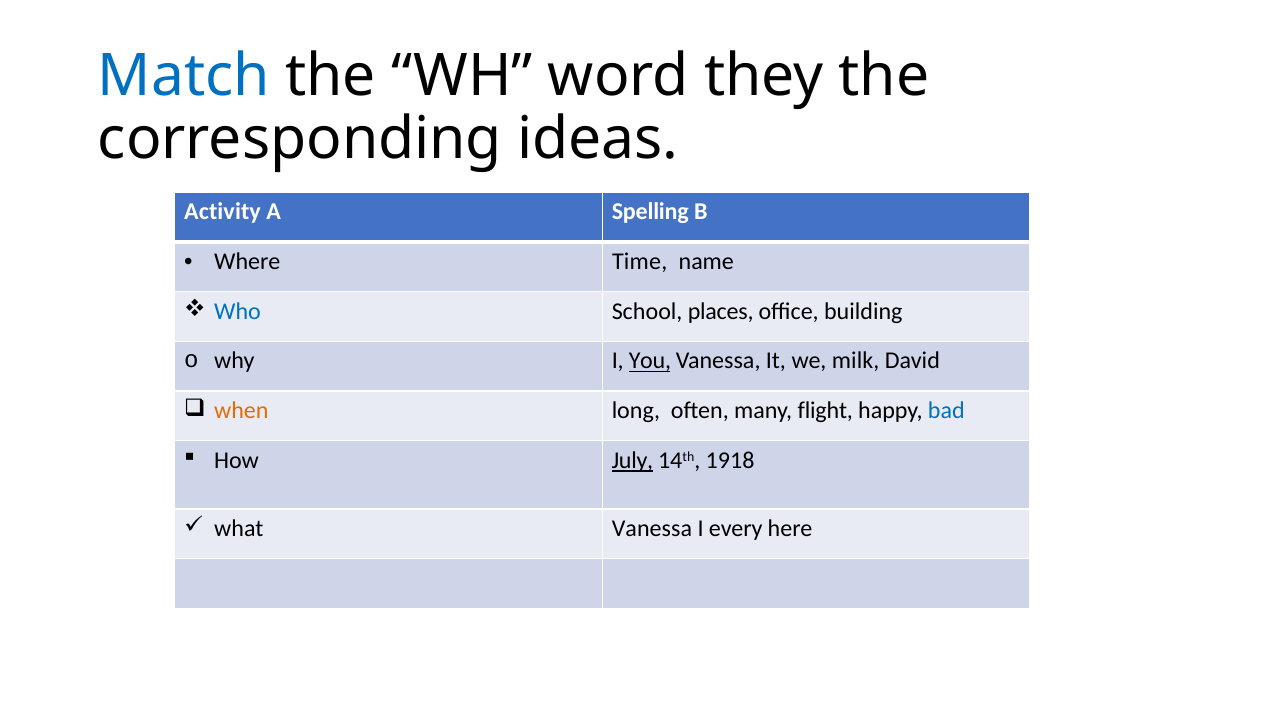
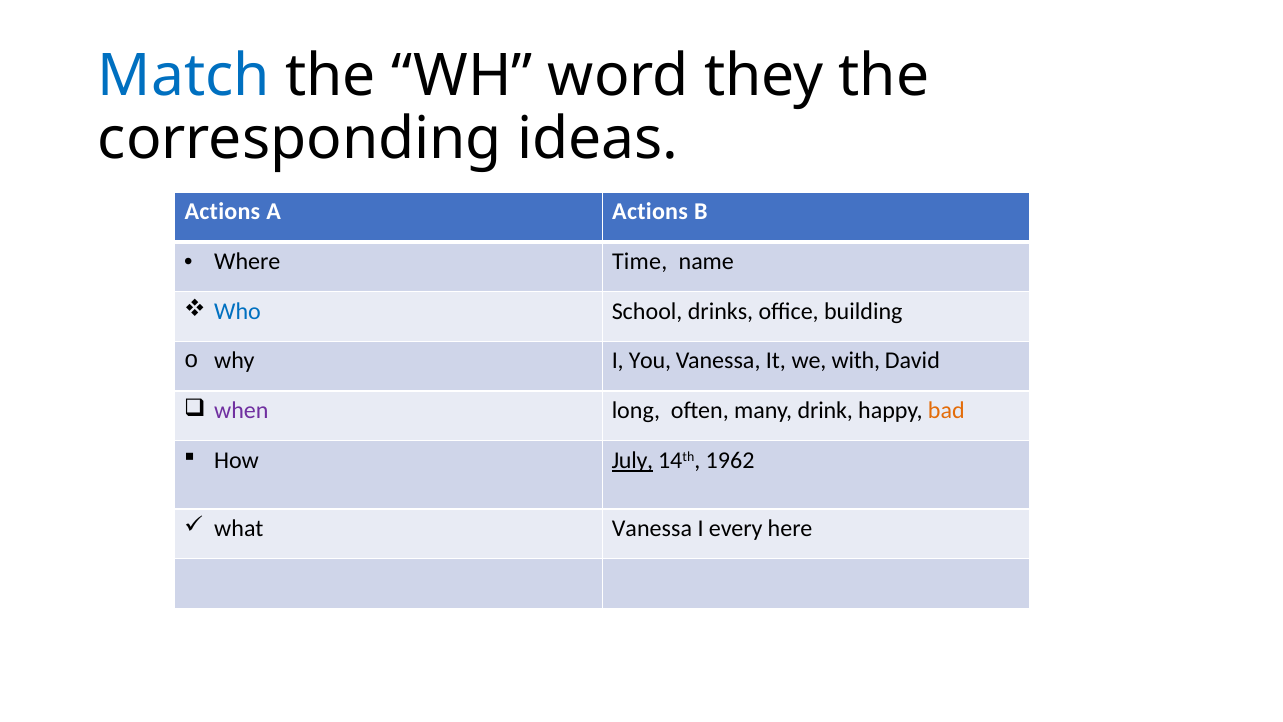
Activity at (223, 212): Activity -> Actions
A Spelling: Spelling -> Actions
places: places -> drinks
You underline: present -> none
milk: milk -> with
when colour: orange -> purple
flight: flight -> drink
bad colour: blue -> orange
1918: 1918 -> 1962
